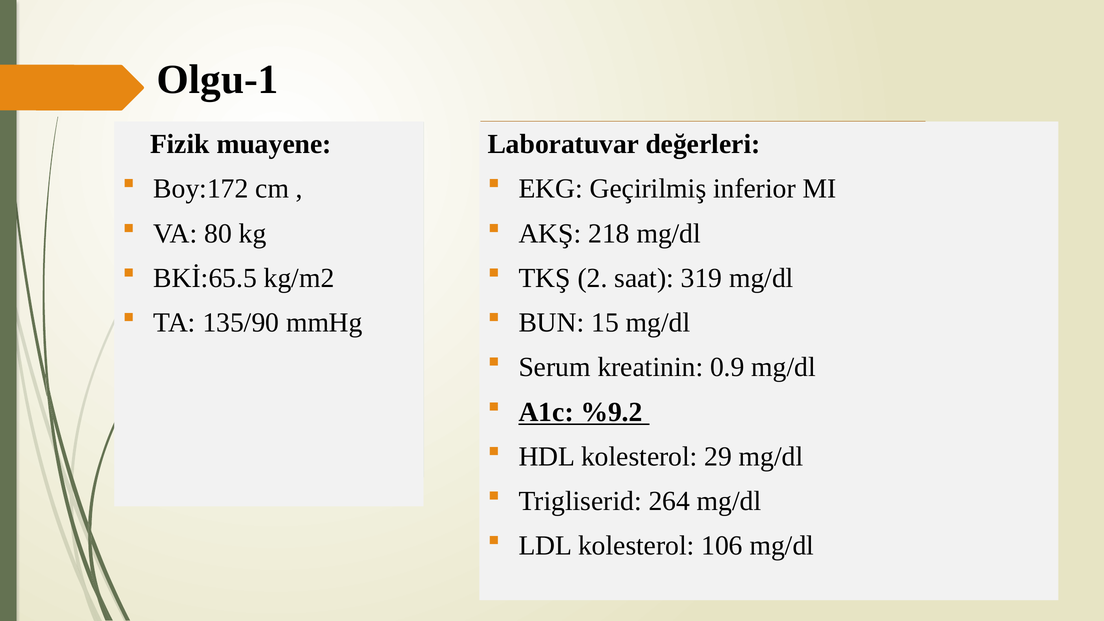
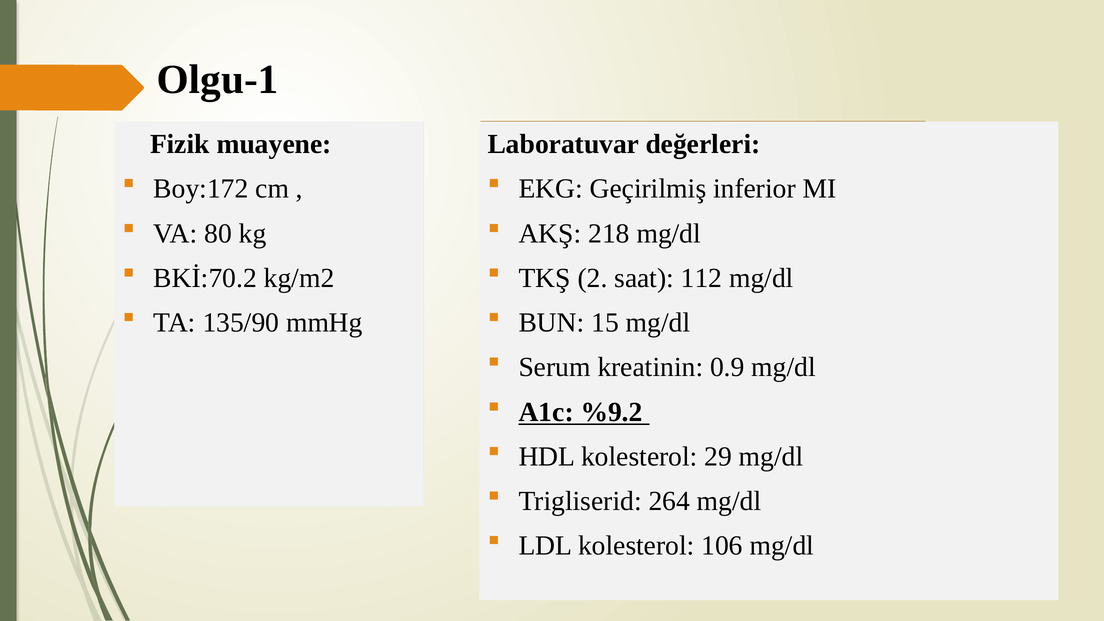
BKİ:65.5: BKİ:65.5 -> BKİ:70.2
319: 319 -> 112
